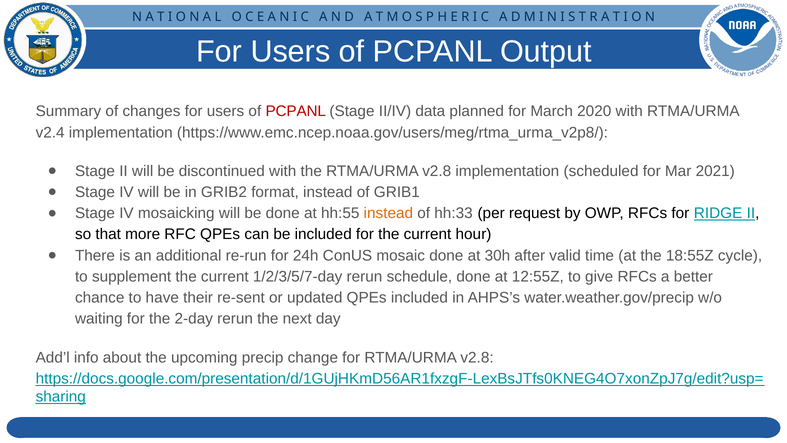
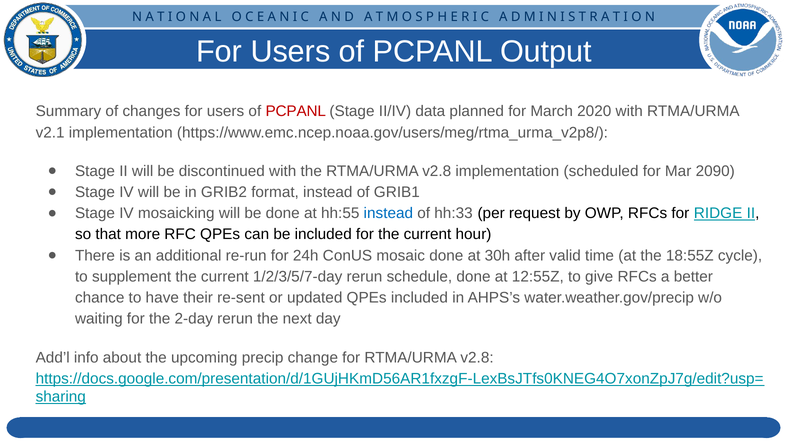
v2.4: v2.4 -> v2.1
2021: 2021 -> 2090
instead at (388, 213) colour: orange -> blue
